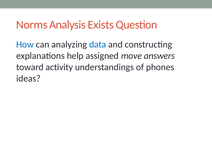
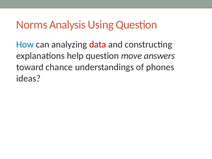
Exists: Exists -> Using
data colour: blue -> red
help assigned: assigned -> question
activity: activity -> chance
